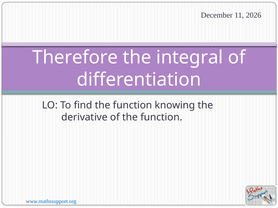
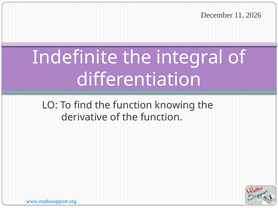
Therefore: Therefore -> Indefinite
